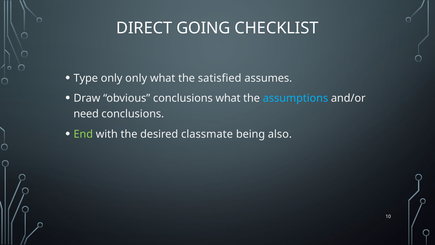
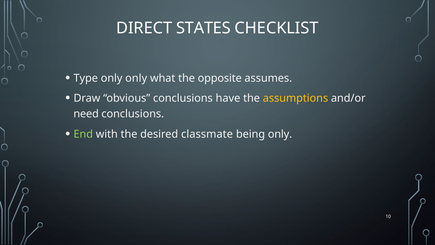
GOING: GOING -> STATES
satisfied: satisfied -> opposite
conclusions what: what -> have
assumptions colour: light blue -> yellow
being also: also -> only
